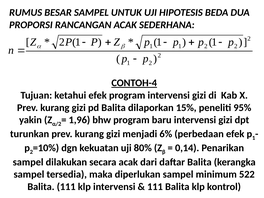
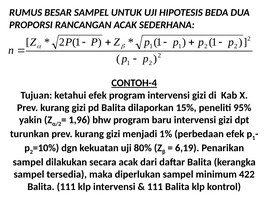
6%: 6% -> 1%
0,14: 0,14 -> 6,19
522: 522 -> 422
